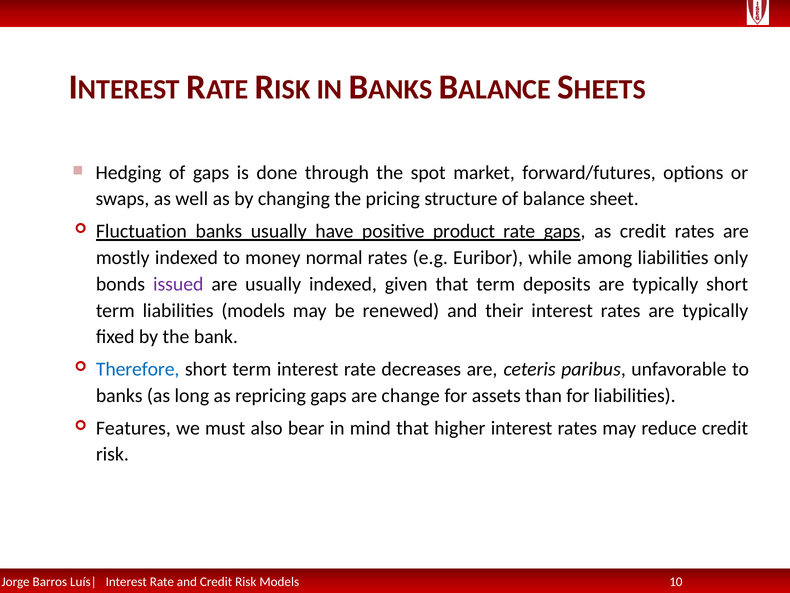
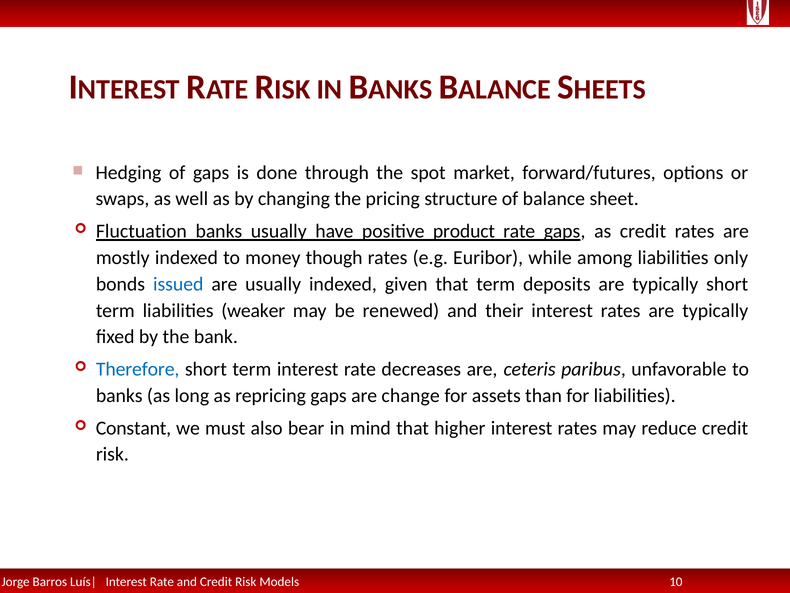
normal: normal -> though
issued colour: purple -> blue
liabilities models: models -> weaker
Features: Features -> Constant
